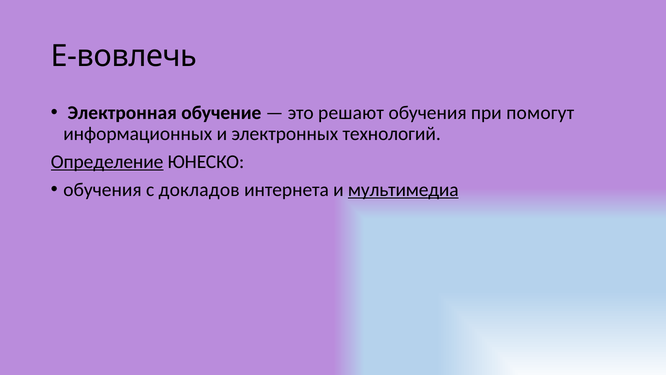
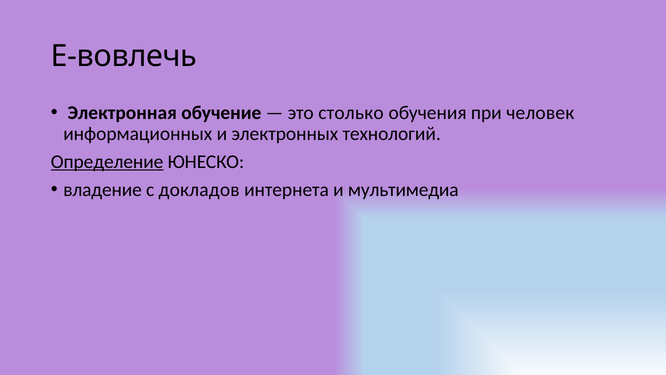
решают: решают -> столько
помогут: помогут -> человек
обучения at (102, 189): обучения -> владение
мультимедиа underline: present -> none
